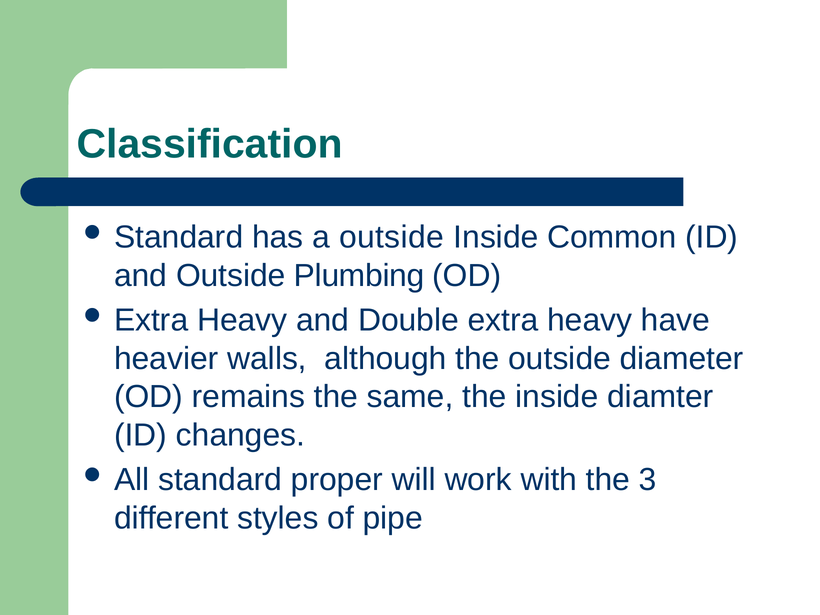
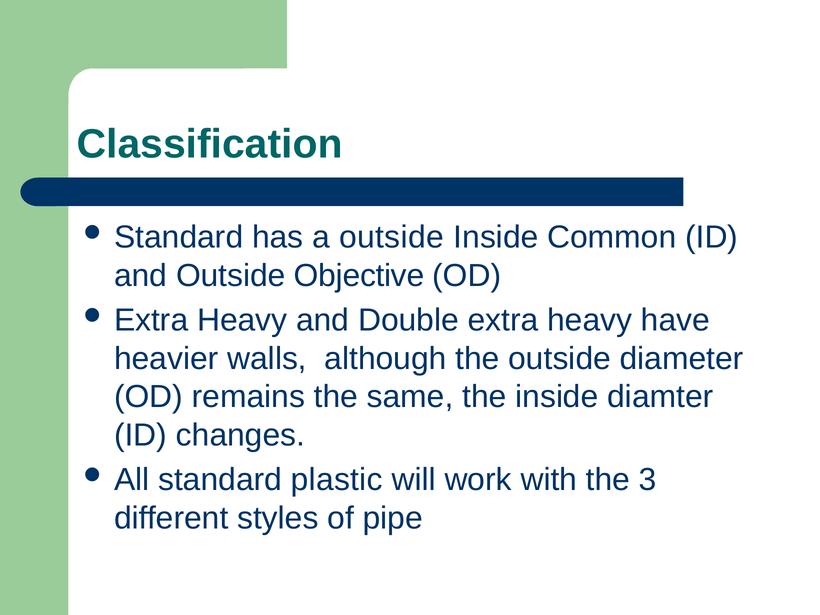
Plumbing: Plumbing -> Objective
proper: proper -> plastic
